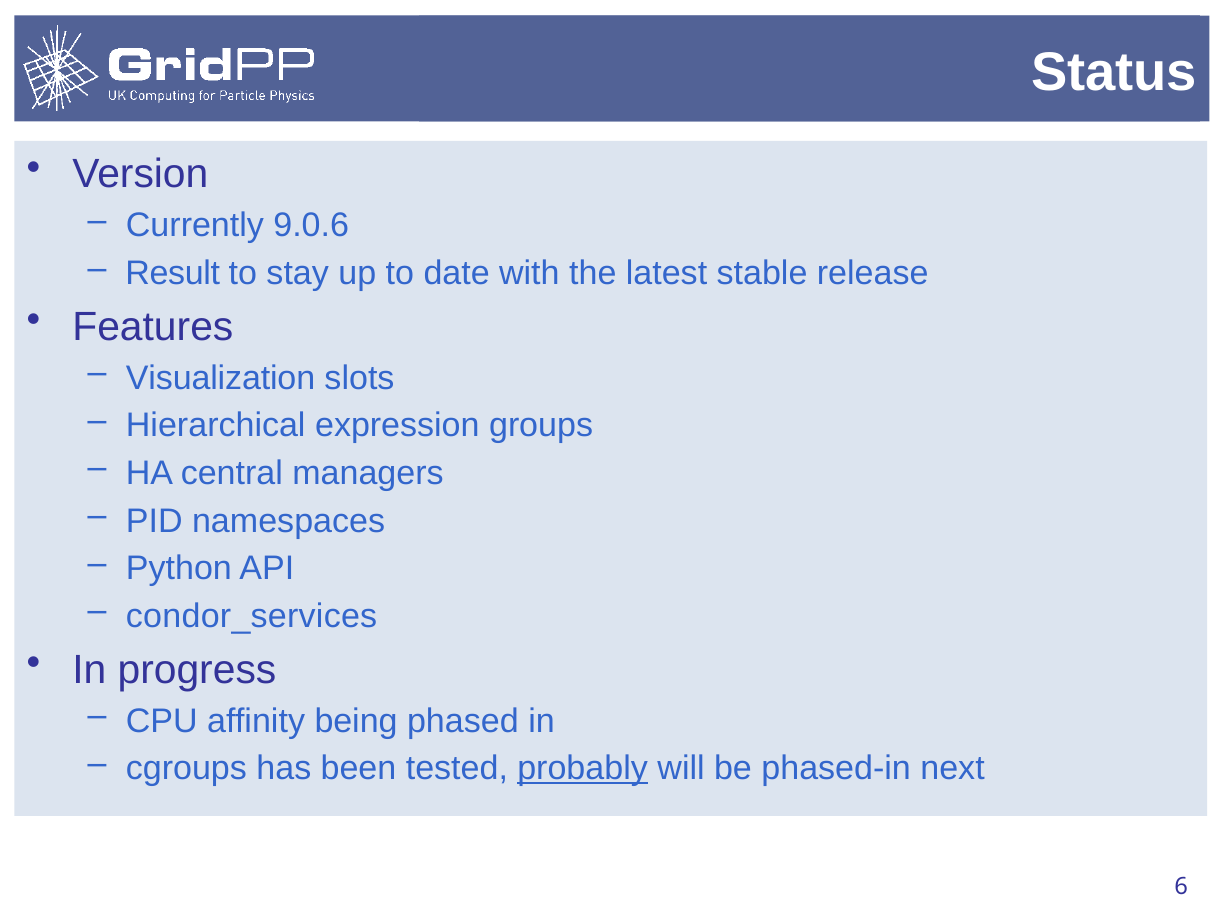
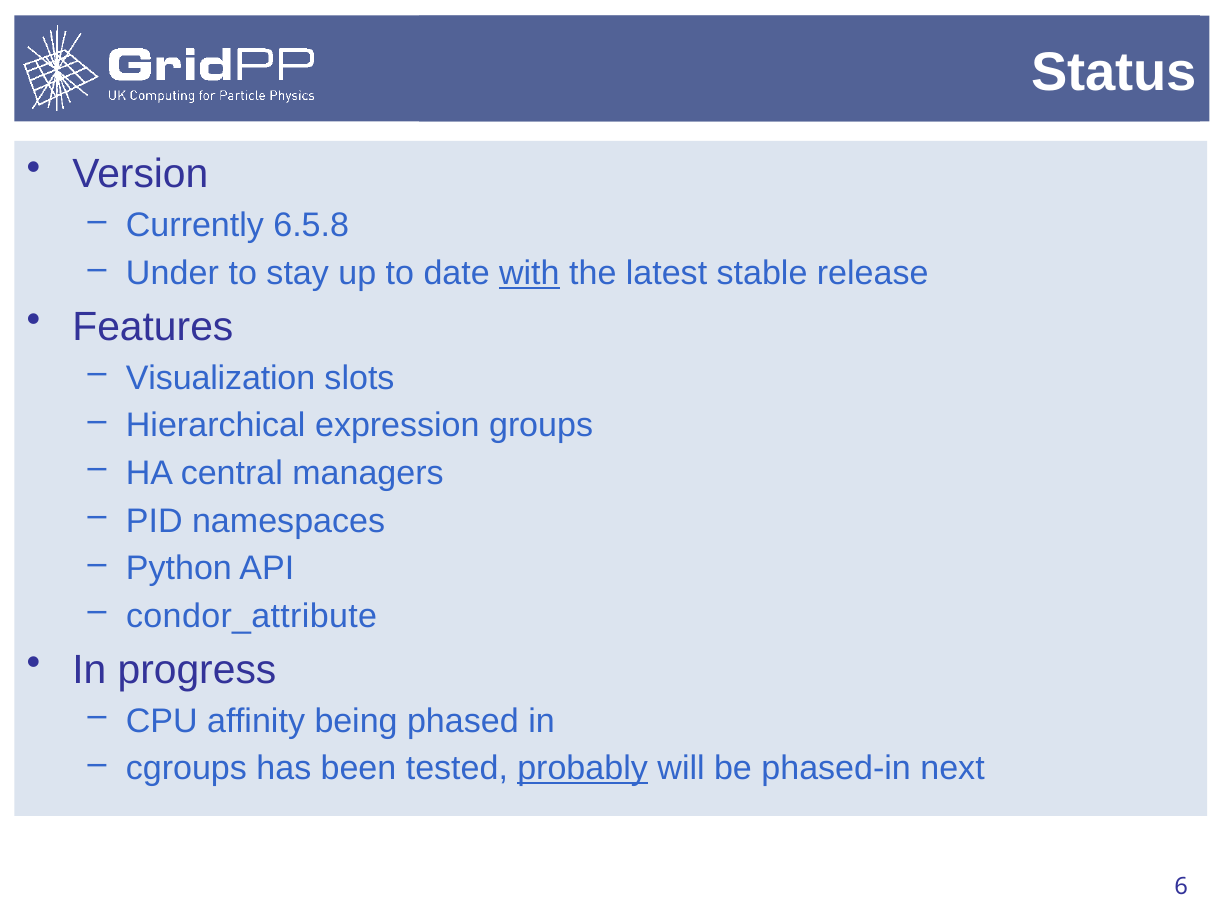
9.0.6: 9.0.6 -> 6.5.8
Result: Result -> Under
with underline: none -> present
condor_services: condor_services -> condor_attribute
